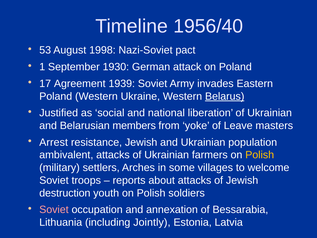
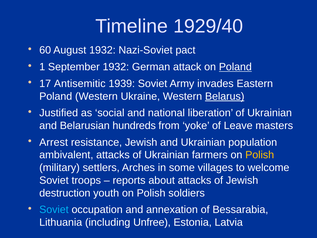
1956/40: 1956/40 -> 1929/40
53: 53 -> 60
August 1998: 1998 -> 1932
September 1930: 1930 -> 1932
Poland at (235, 67) underline: none -> present
Agreement: Agreement -> Antisemitic
members: members -> hundreds
Soviet at (54, 210) colour: pink -> light blue
Jointly: Jointly -> Unfree
